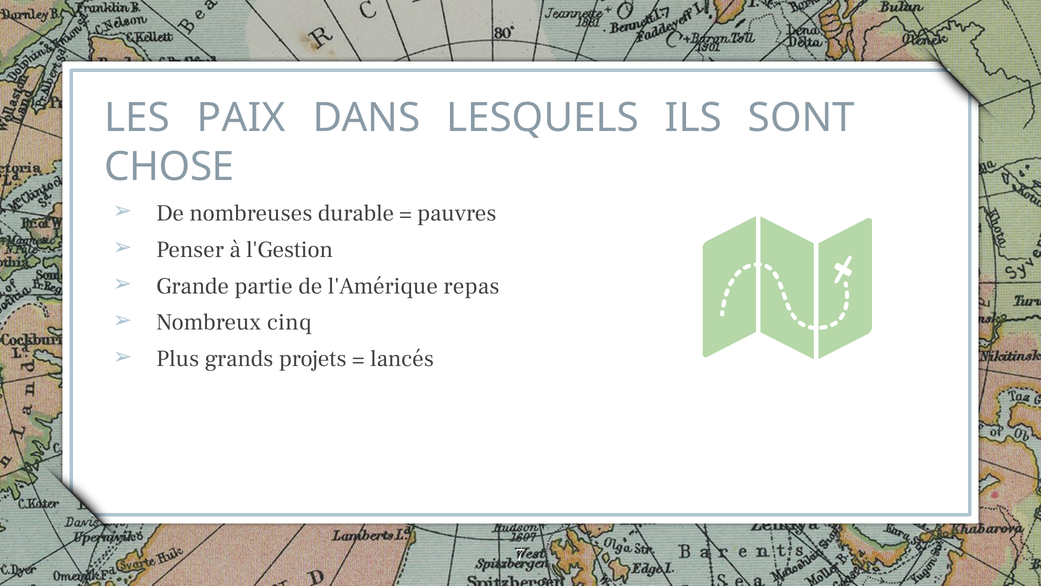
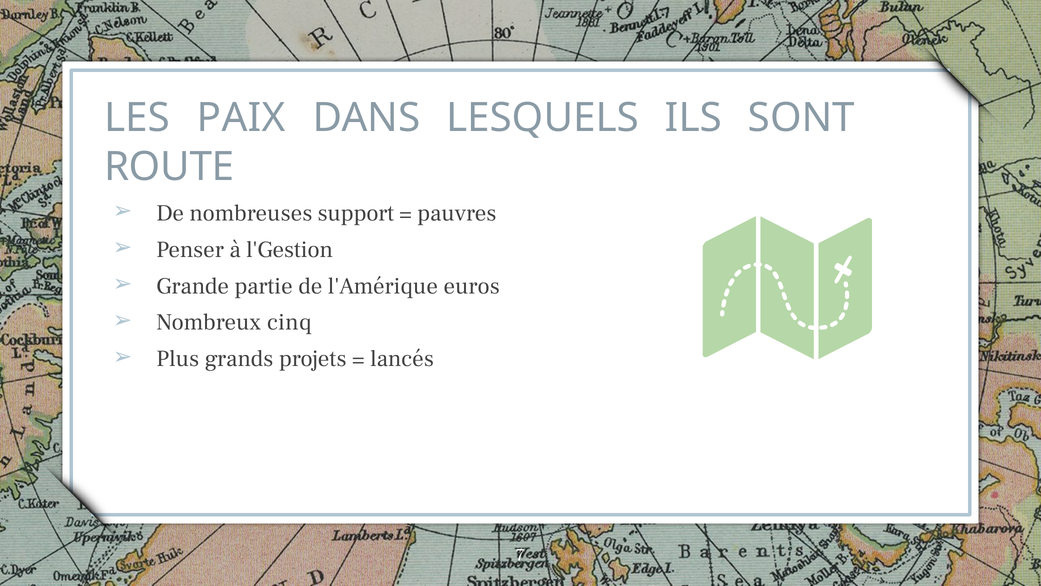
CHOSE: CHOSE -> ROUTE
durable: durable -> support
repas: repas -> euros
